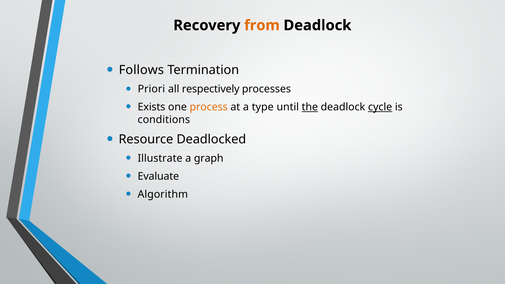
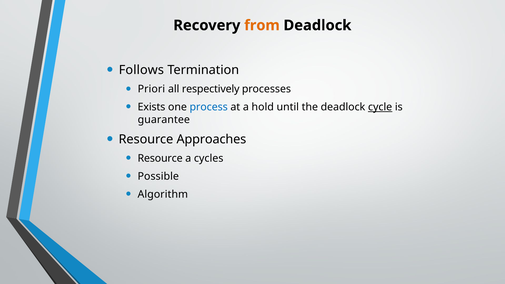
process colour: orange -> blue
type: type -> hold
the underline: present -> none
conditions: conditions -> guarantee
Deadlocked: Deadlocked -> Approaches
Illustrate at (160, 158): Illustrate -> Resource
graph: graph -> cycles
Evaluate: Evaluate -> Possible
